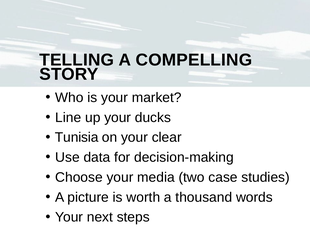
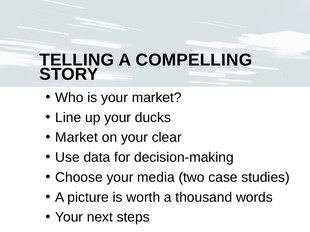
Tunisia at (77, 138): Tunisia -> Market
